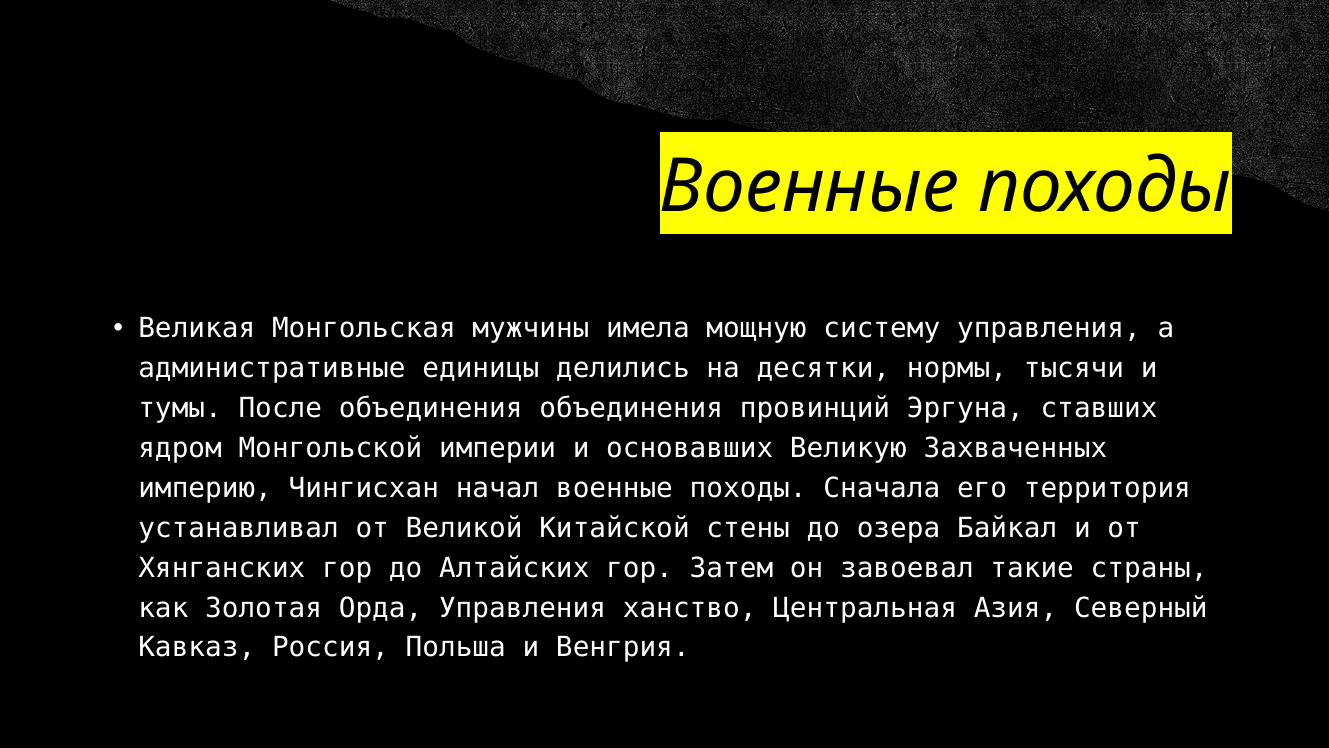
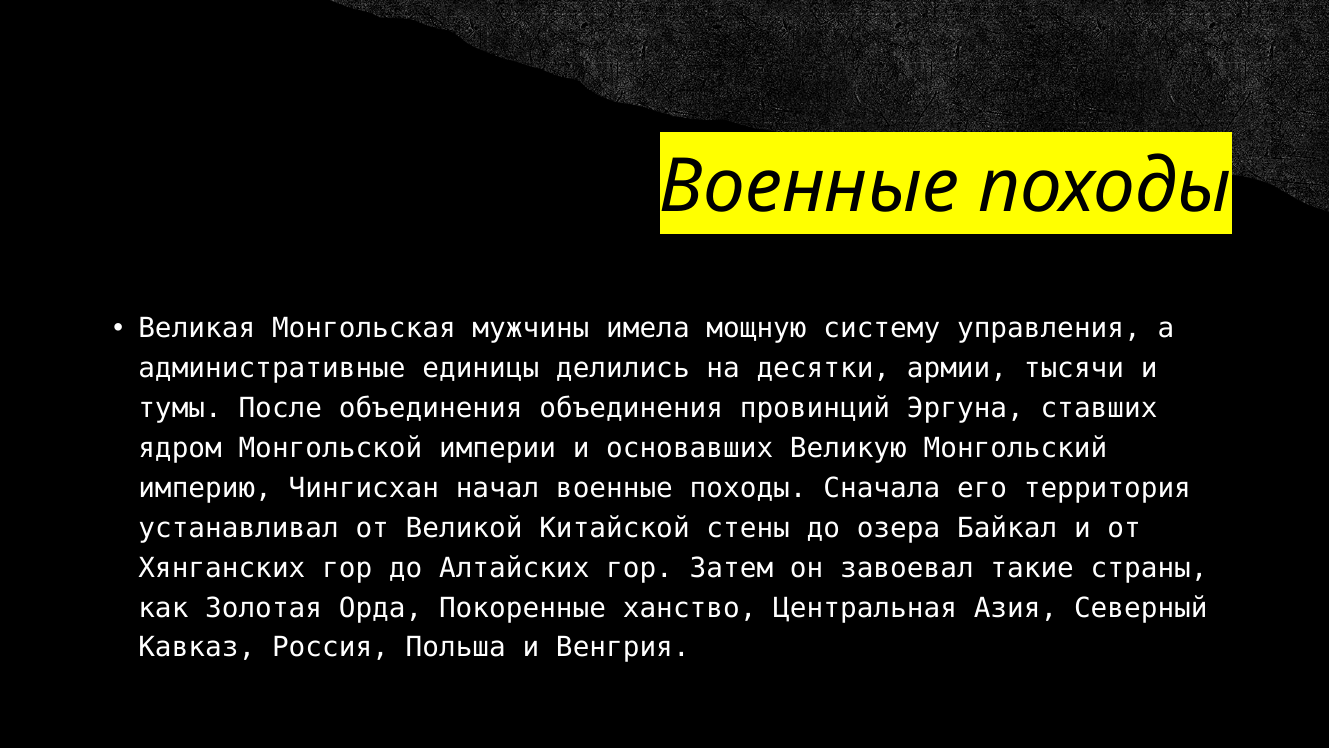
нормы: нормы -> армии
Захваченных: Захваченных -> Монгольский
Орда Управления: Управления -> Покоренные
